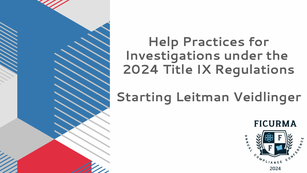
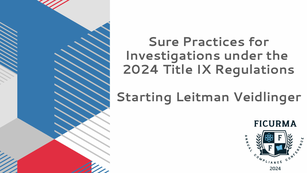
Help: Help -> Sure
